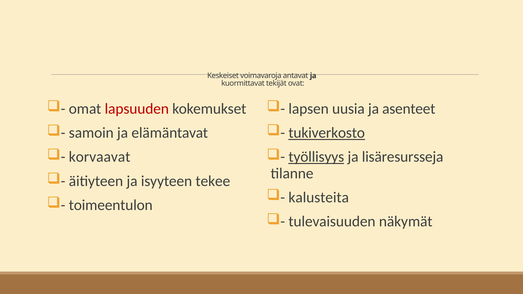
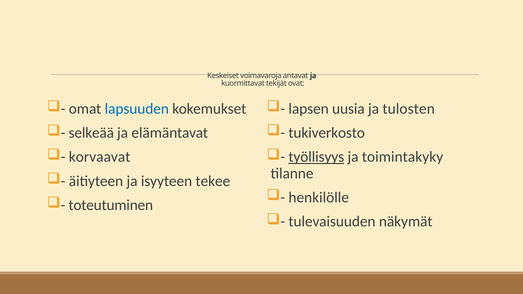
asenteet: asenteet -> tulosten
lapsuuden colour: red -> blue
samoin: samoin -> selkeää
tukiverkosto underline: present -> none
lisäresursseja: lisäresursseja -> toimintakyky
kalusteita: kalusteita -> henkilölle
toimeentulon: toimeentulon -> toteutuminen
